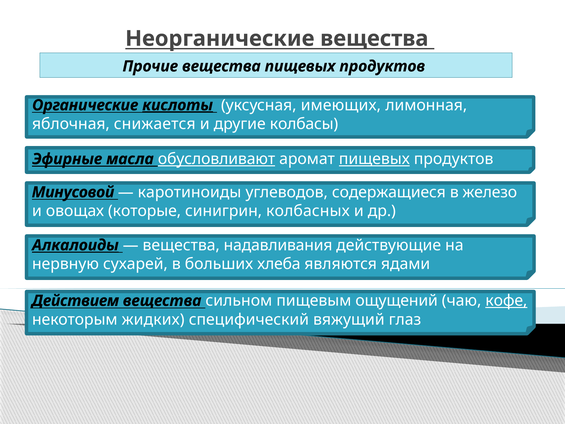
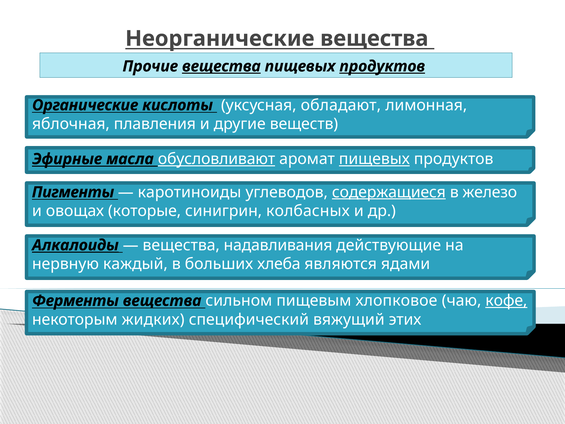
вещества at (221, 66) underline: none -> present
продуктов at (382, 66) underline: none -> present
кислоты underline: present -> none
имеющих: имеющих -> обладают
снижается: снижается -> плавления
колбасы: колбасы -> веществ
Минусовой: Минусовой -> Пигменты
содержащиеся underline: none -> present
сухарей: сухарей -> каждый
Действием: Действием -> Ферменты
ощущений: ощущений -> хлопковое
глаз: глаз -> этих
